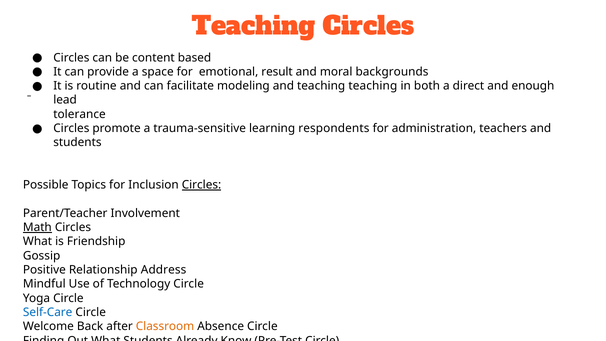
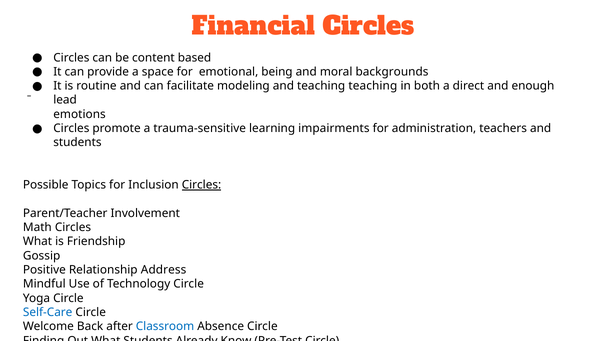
Teaching at (253, 26): Teaching -> Financial
result: result -> being
tolerance: tolerance -> emotions
respondents: respondents -> impairments
Math underline: present -> none
Classroom colour: orange -> blue
